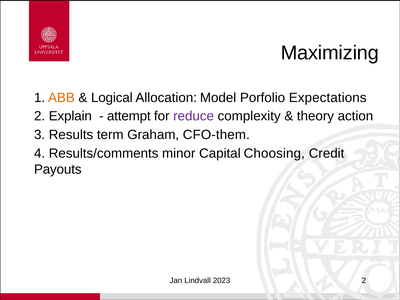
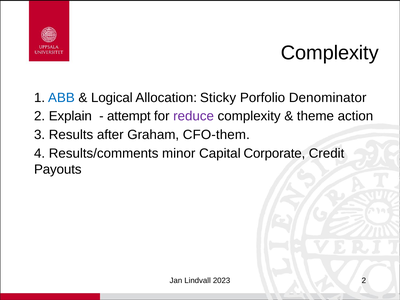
Maximizing at (330, 53): Maximizing -> Complexity
ABB colour: orange -> blue
Model: Model -> Sticky
Expectations: Expectations -> Denominator
theory: theory -> theme
term: term -> after
Choosing: Choosing -> Corporate
